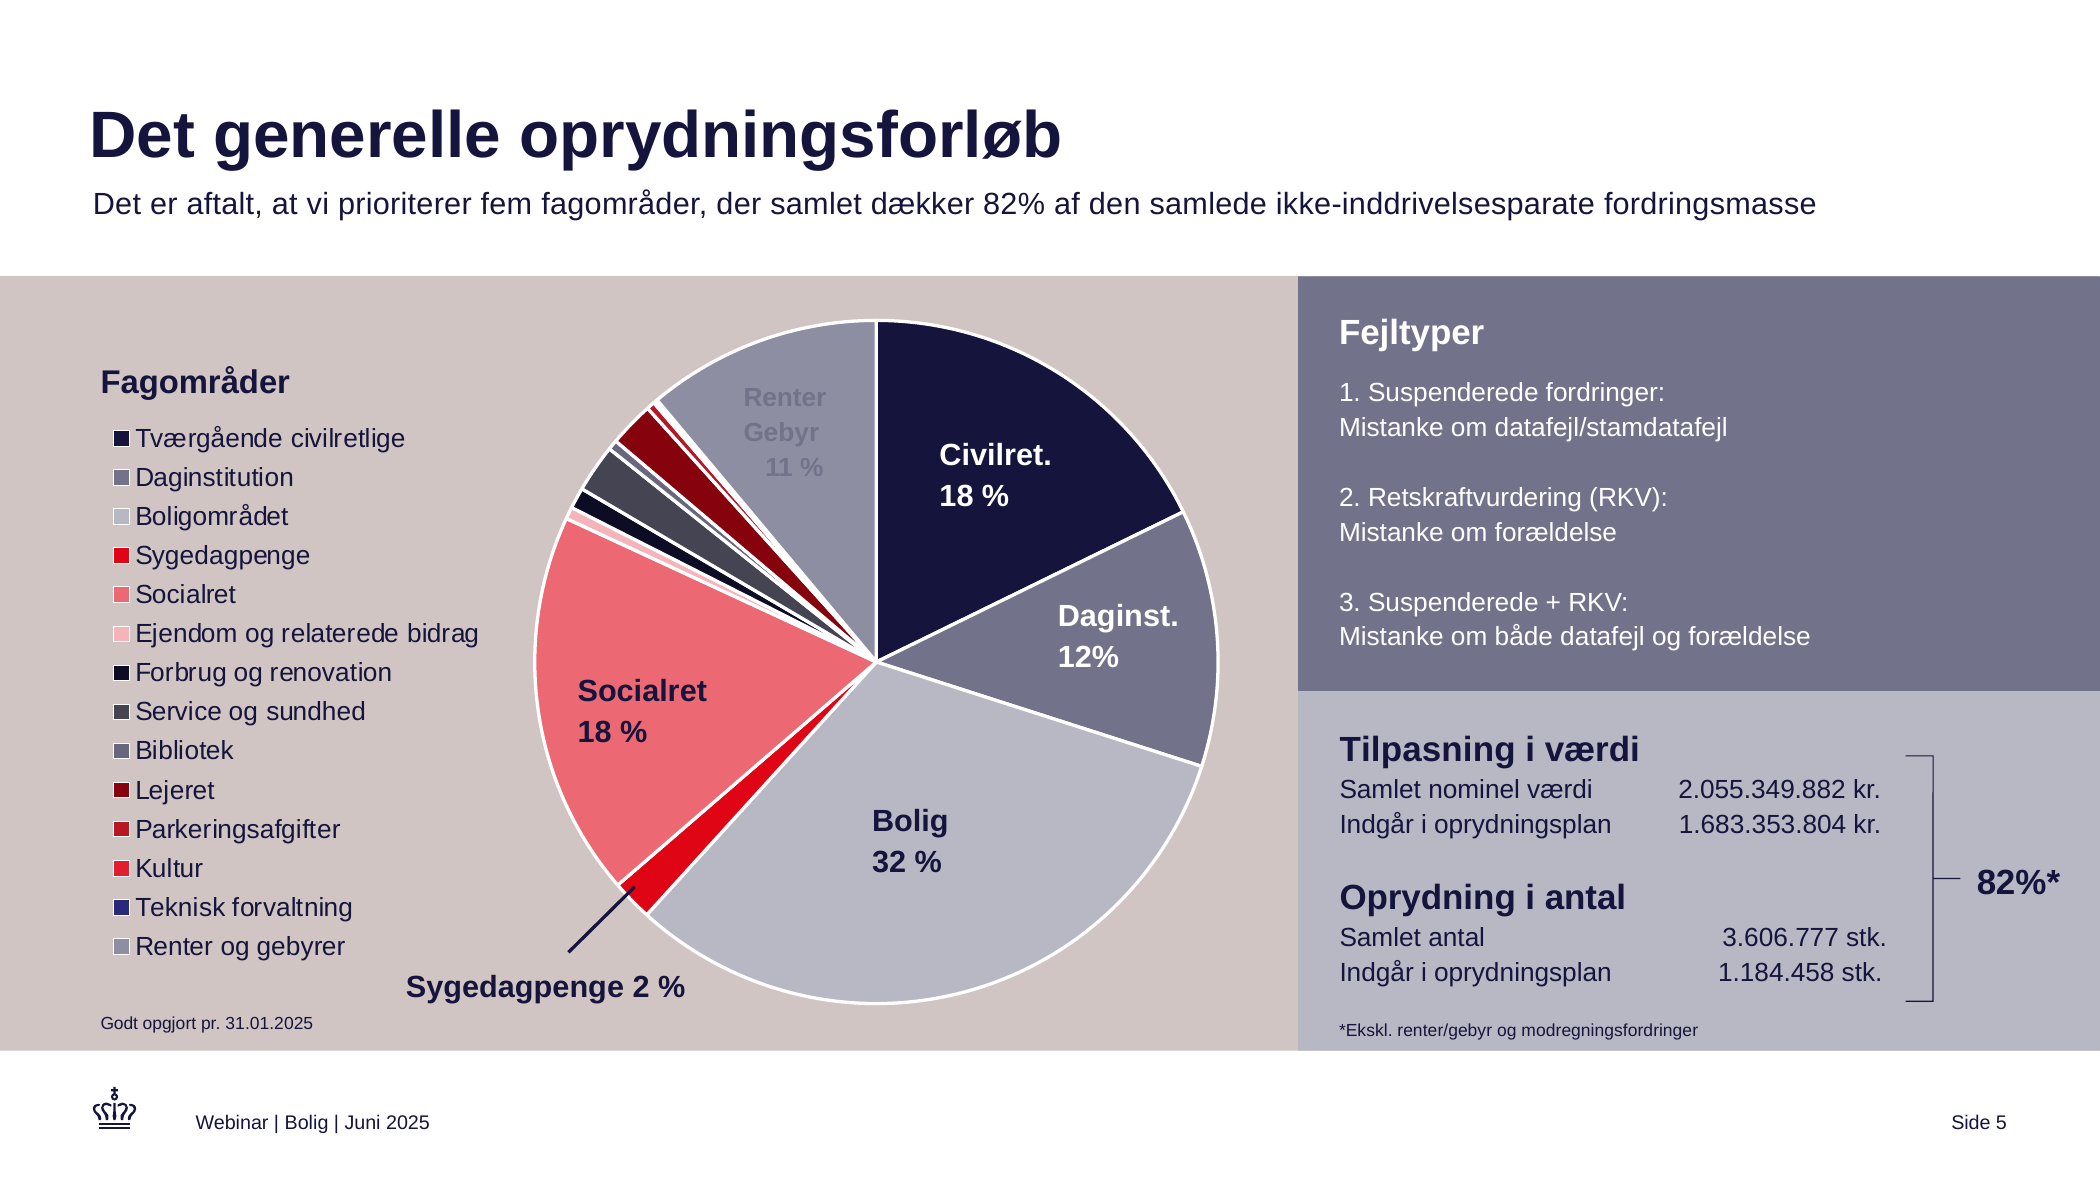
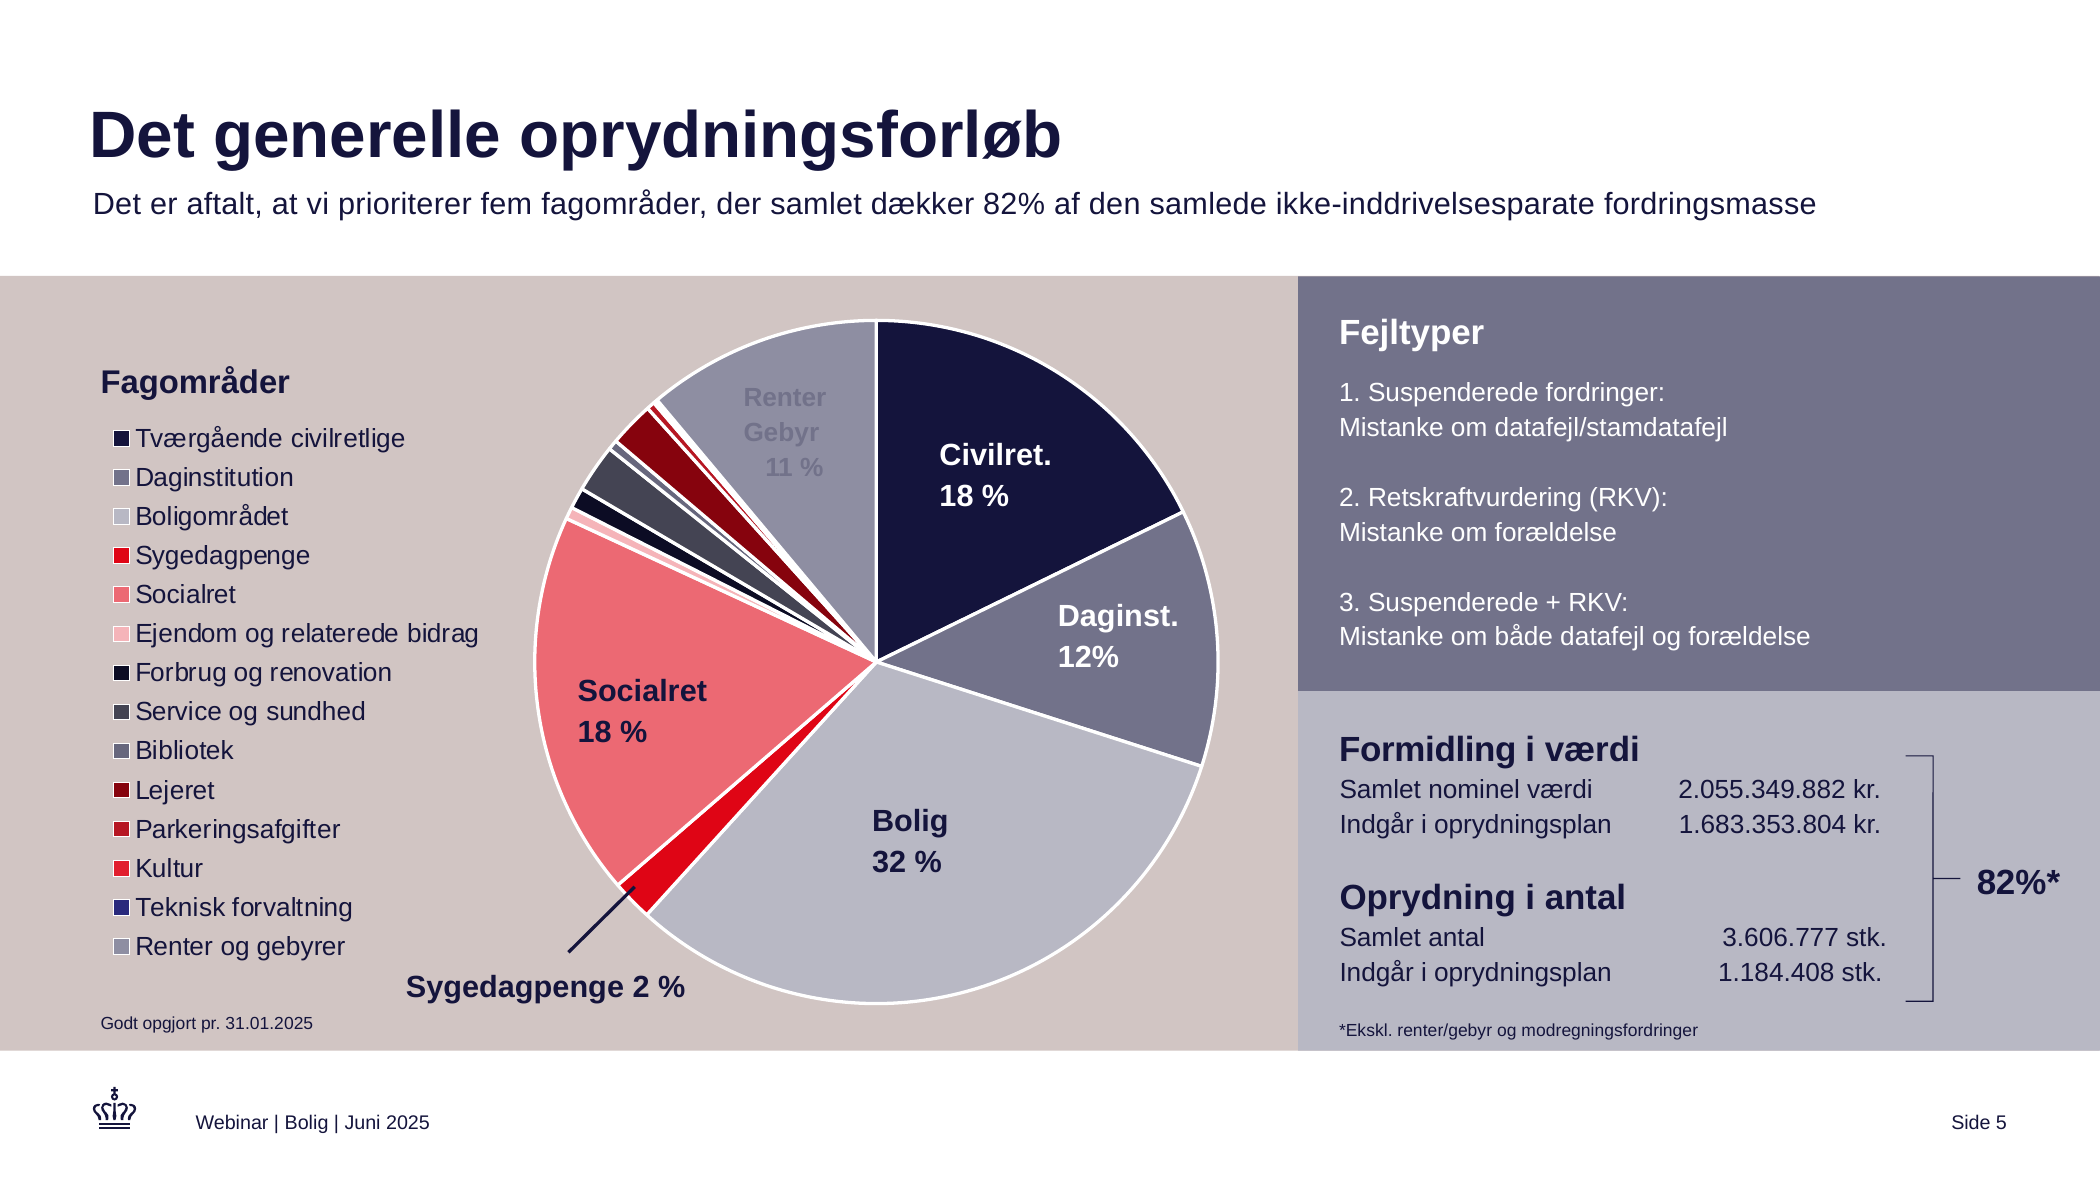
Tilpasning: Tilpasning -> Formidling
1.184.458: 1.184.458 -> 1.184.408
